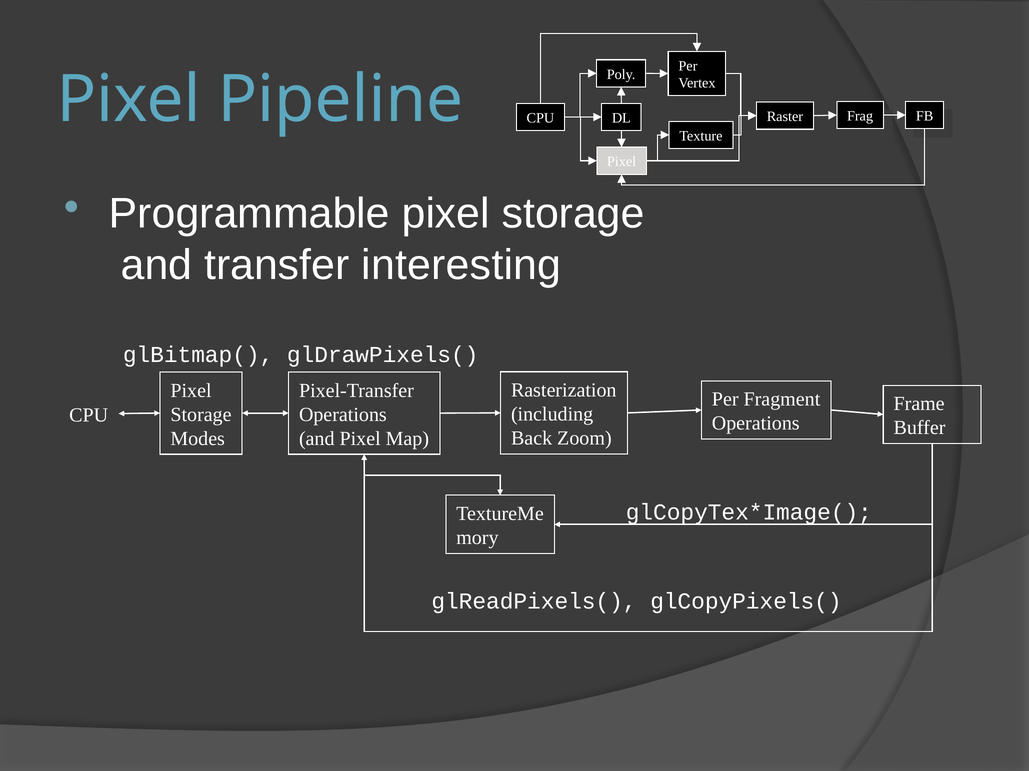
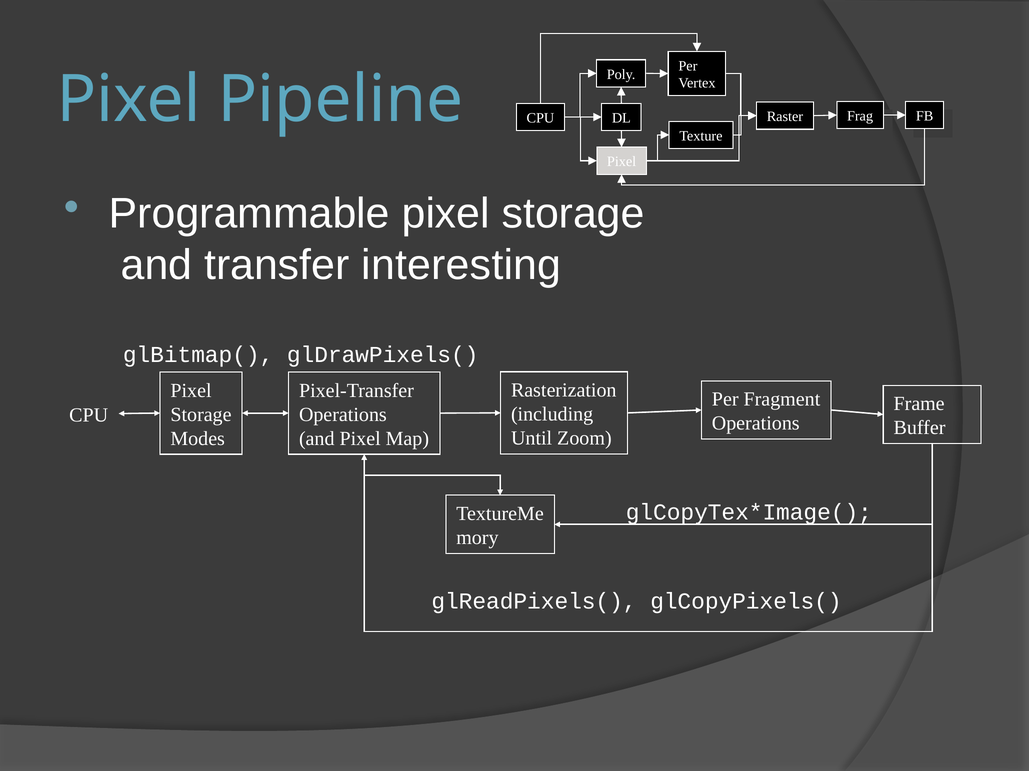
Back: Back -> Until
